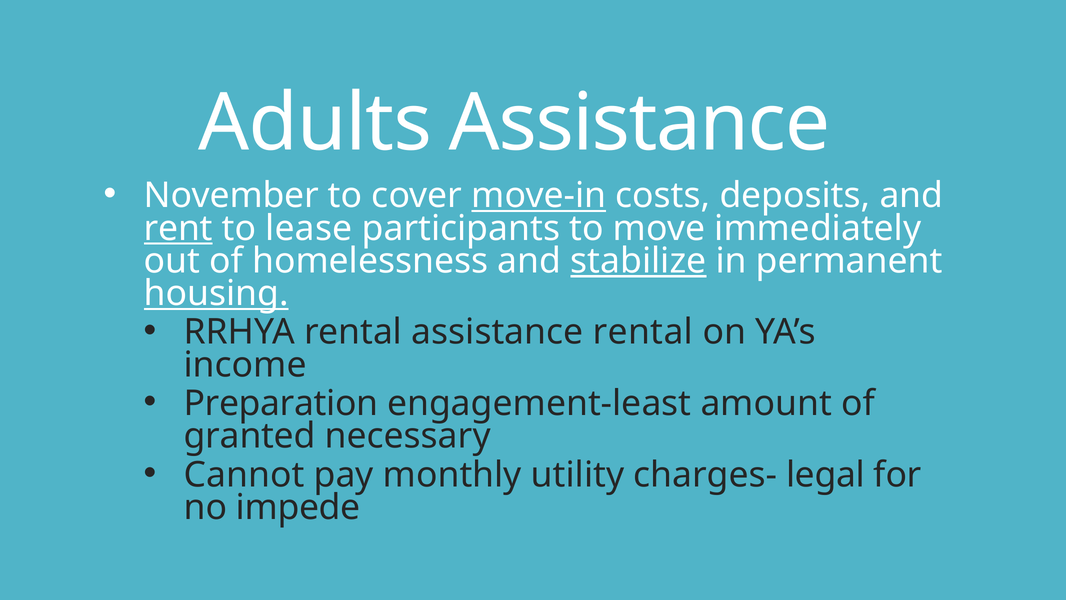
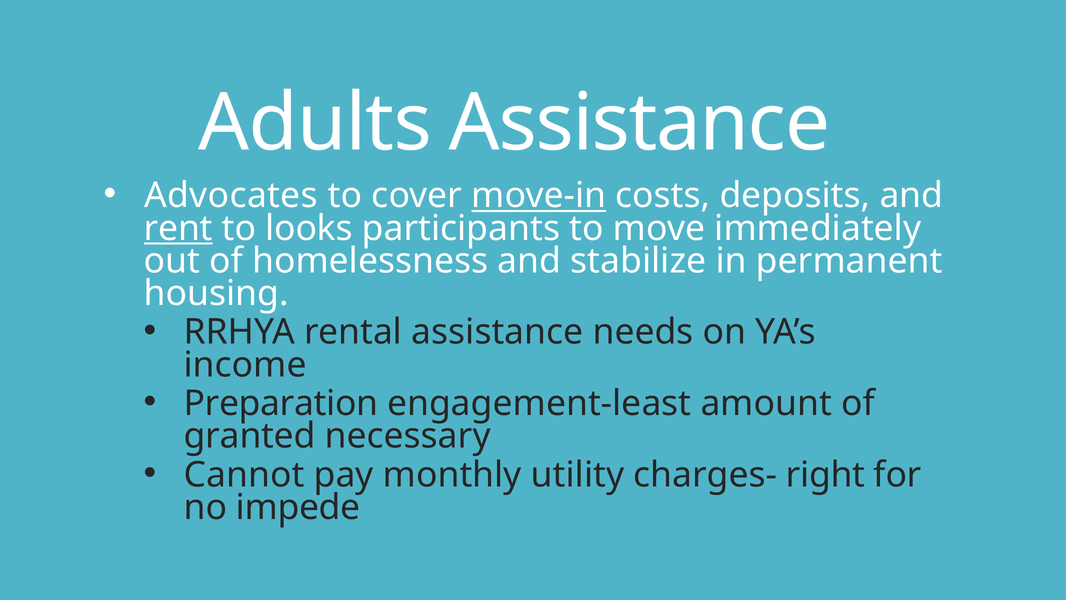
November: November -> Advocates
lease: lease -> looks
stabilize underline: present -> none
housing underline: present -> none
assistance rental: rental -> needs
legal: legal -> right
